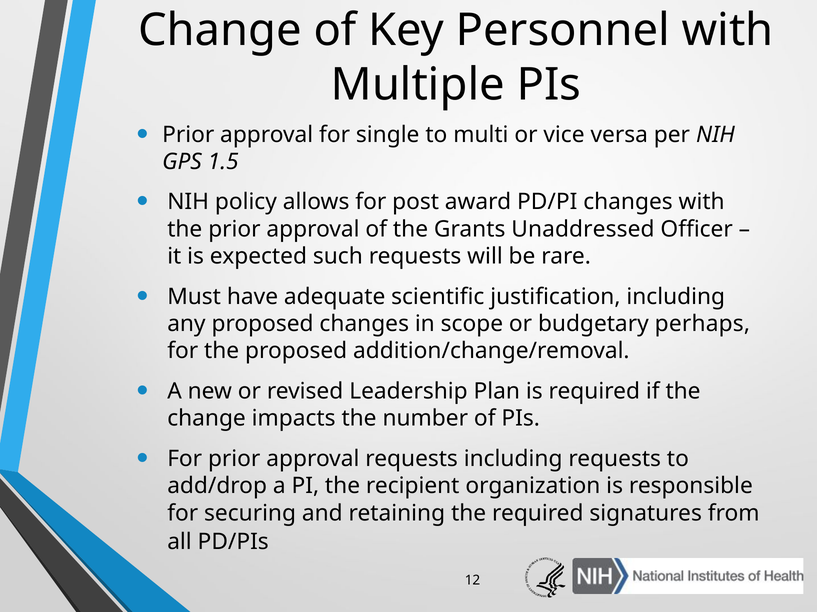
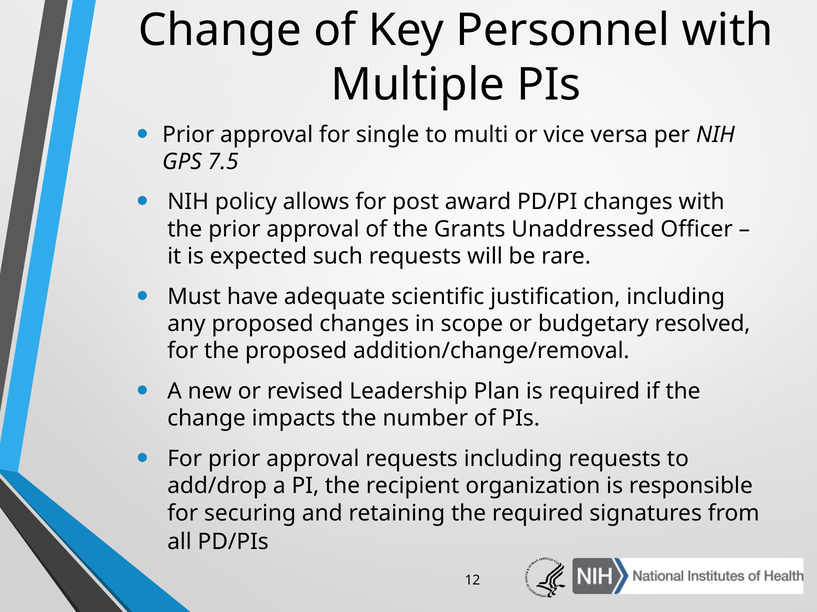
1.5: 1.5 -> 7.5
perhaps: perhaps -> resolved
